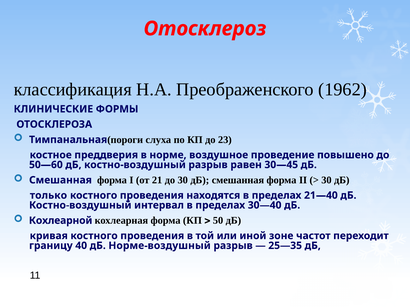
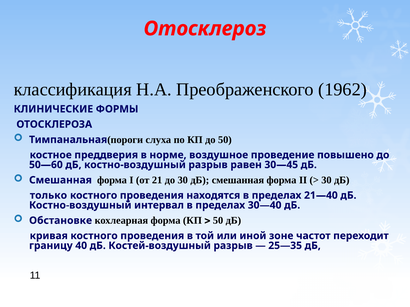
до 23: 23 -> 50
Кохлеарной: Кохлеарной -> Обстановке
Норме-воздушный: Норме-воздушный -> Костей-воздушный
